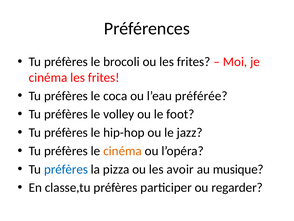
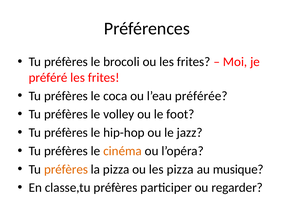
cinéma at (48, 77): cinéma -> préféré
préfères at (66, 169) colour: blue -> orange
les avoir: avoir -> pizza
